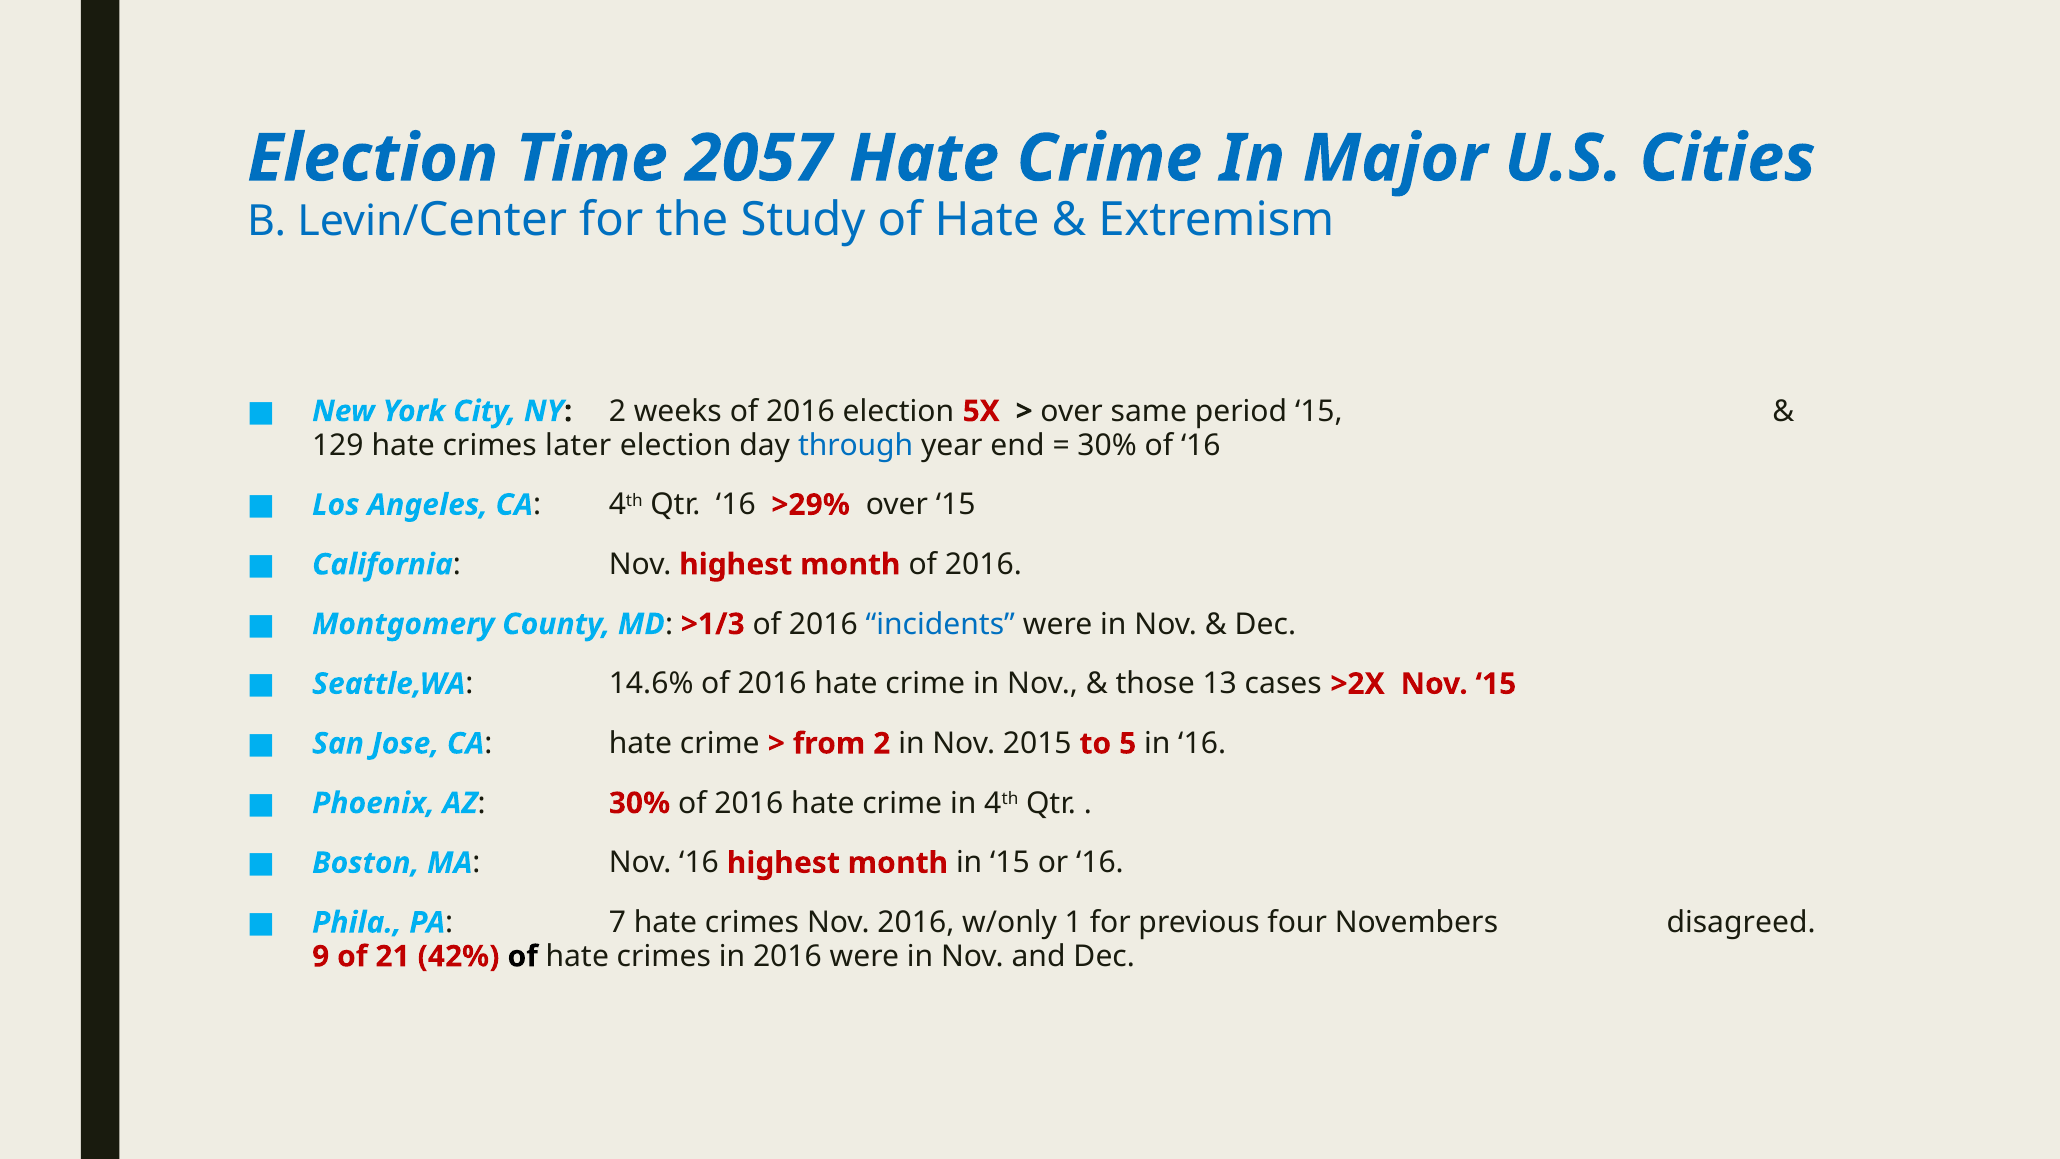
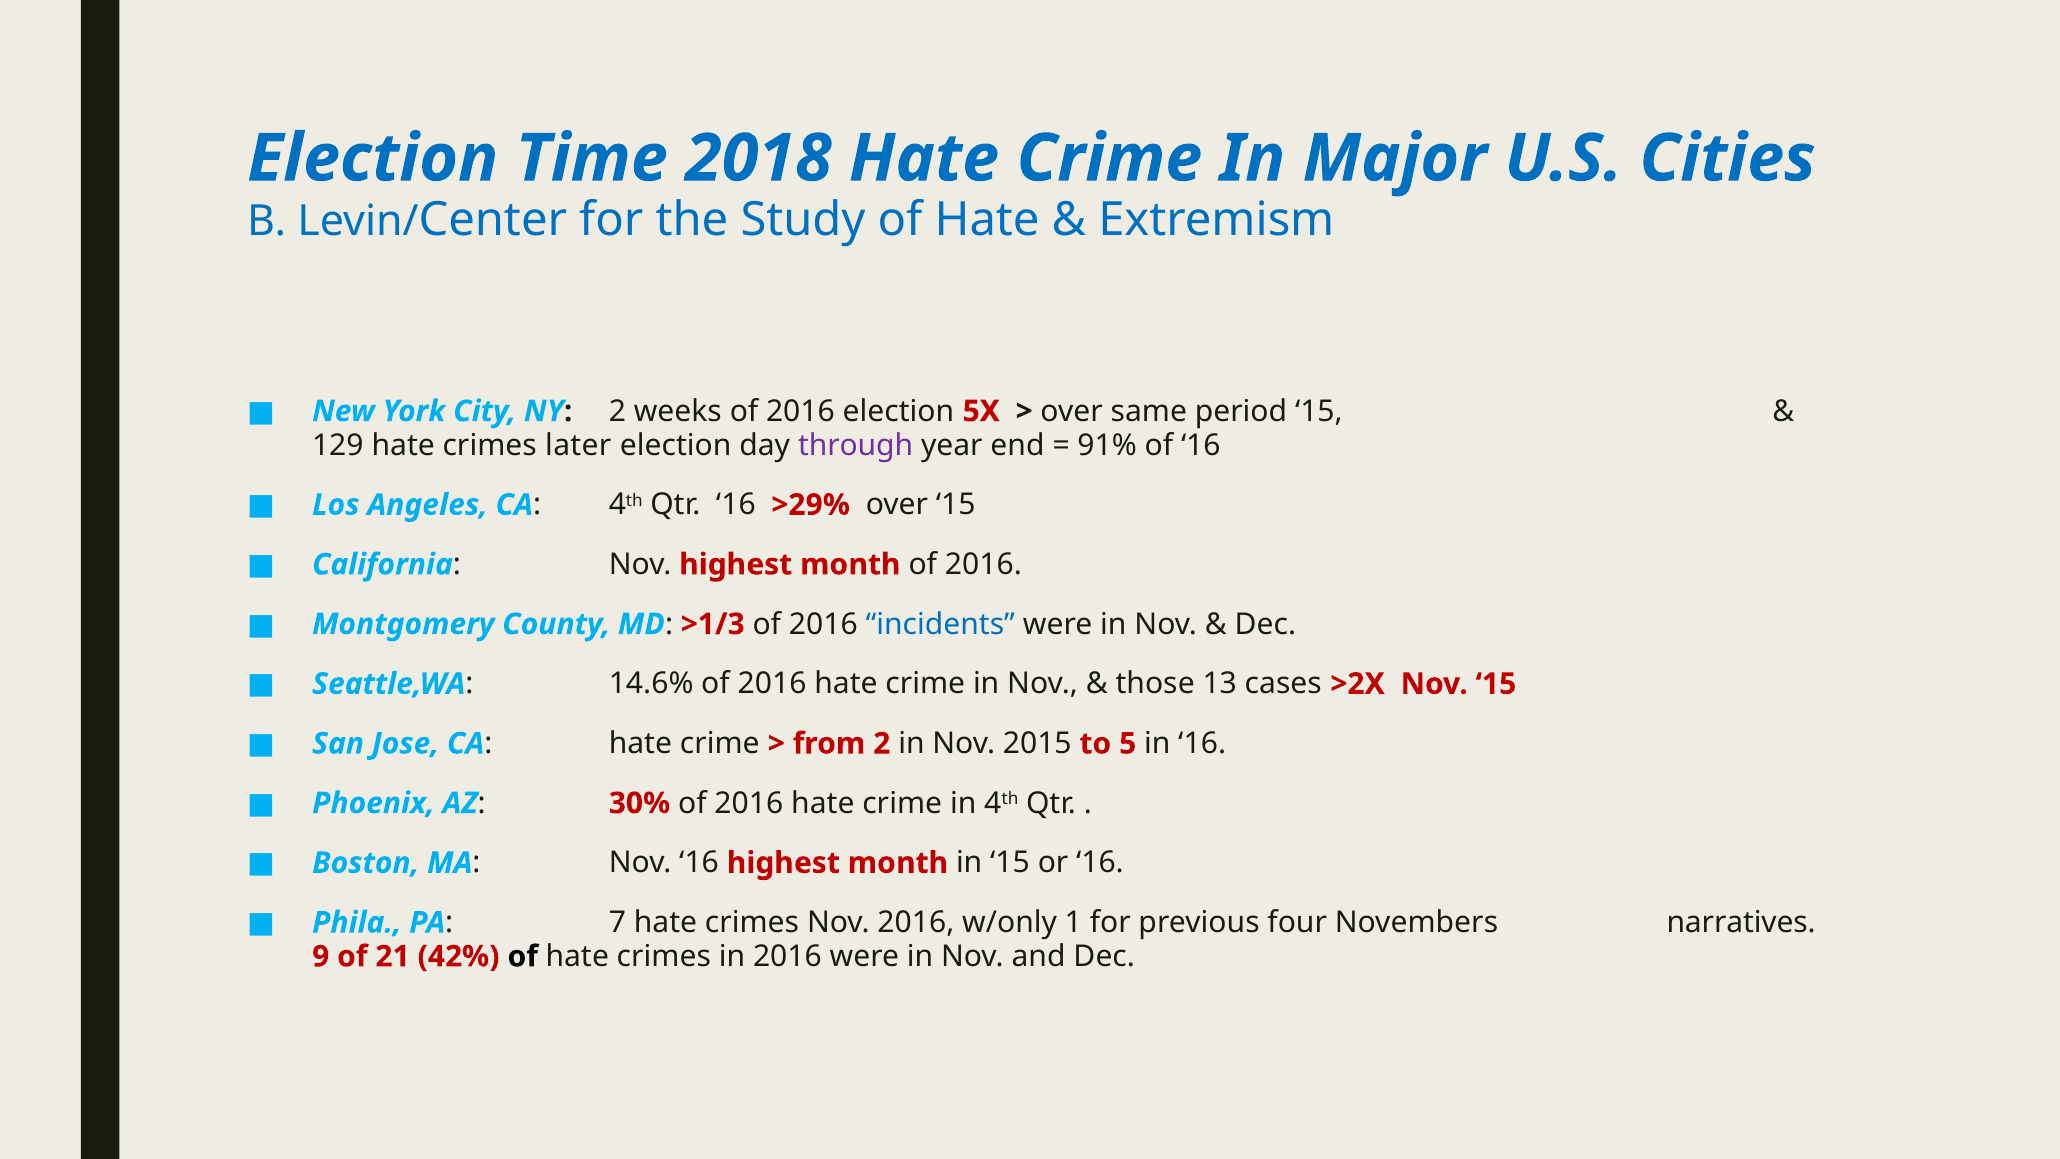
2057: 2057 -> 2018
through colour: blue -> purple
30% at (1107, 445): 30% -> 91%
disagreed: disagreed -> narratives
